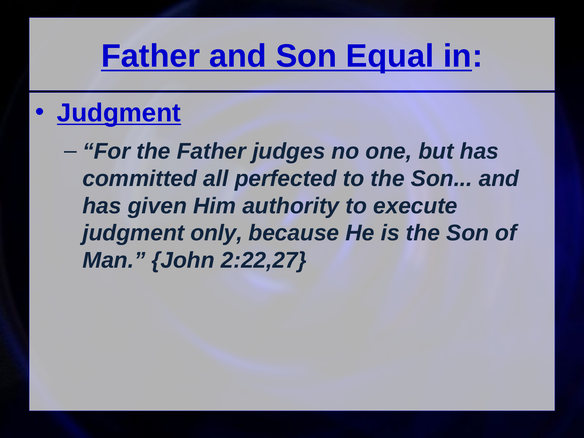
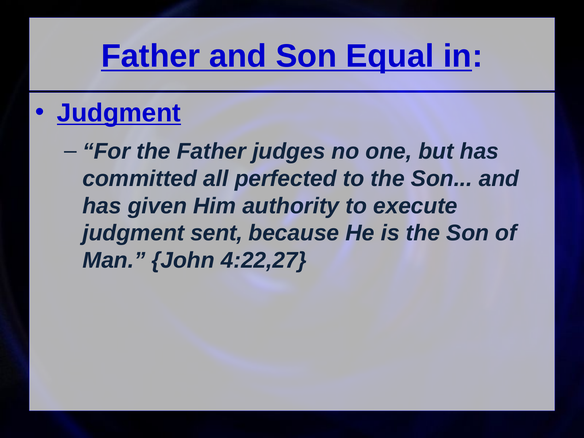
only: only -> sent
2:22,27: 2:22,27 -> 4:22,27
